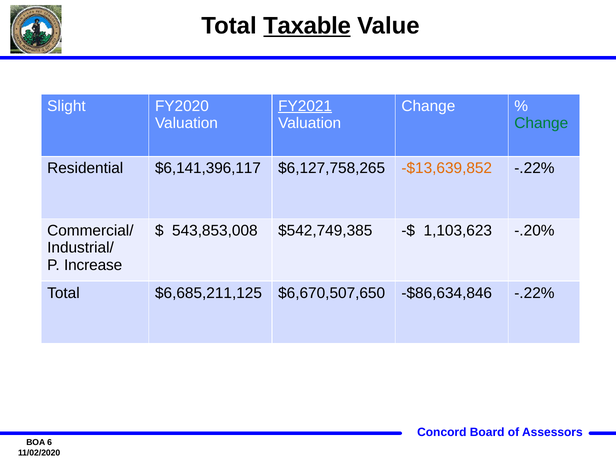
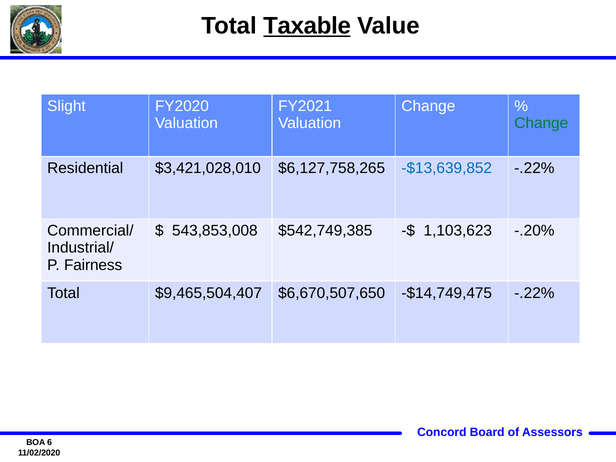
FY2021 underline: present -> none
$6,141,396,117: $6,141,396,117 -> $3,421,028,010
-$13,639,852 colour: orange -> blue
Increase: Increase -> Fairness
$6,685,211,125: $6,685,211,125 -> $9,465,504,407
-$86,634,846: -$86,634,846 -> -$14,749,475
